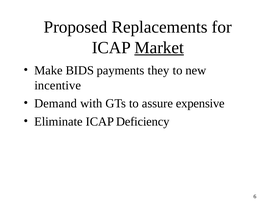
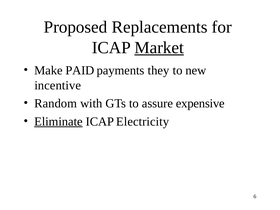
BIDS: BIDS -> PAID
Demand: Demand -> Random
Eliminate underline: none -> present
Deficiency: Deficiency -> Electricity
